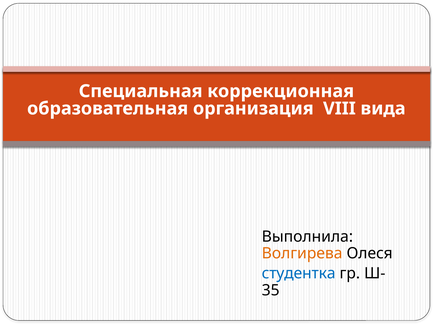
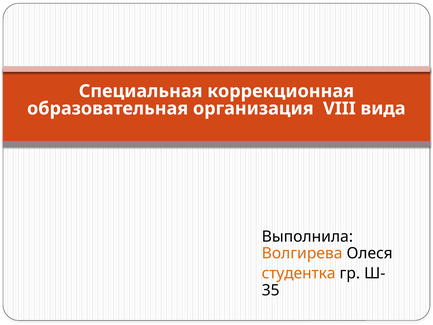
студентка colour: blue -> orange
